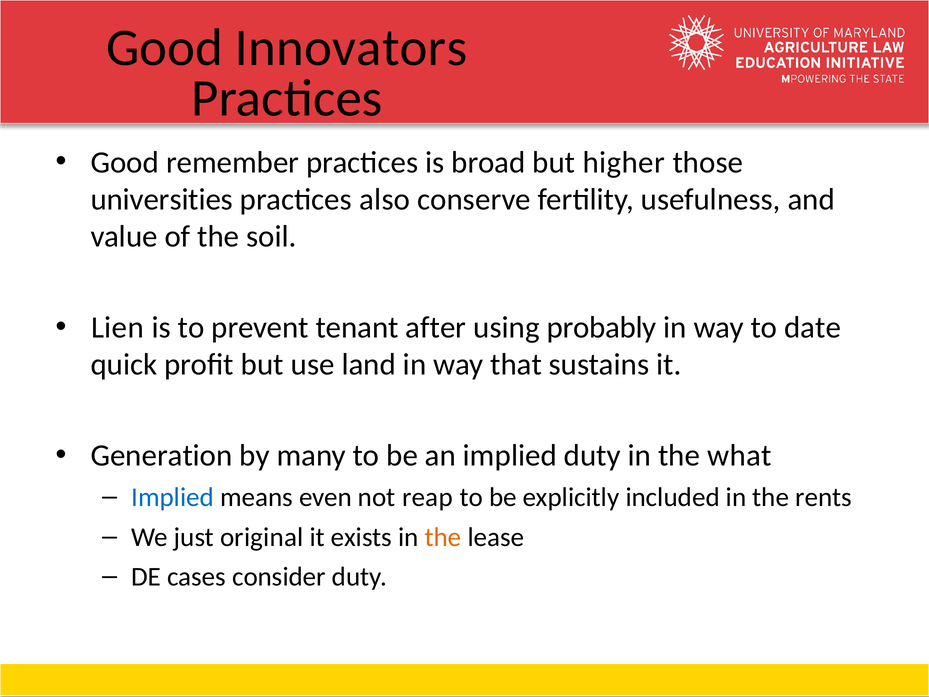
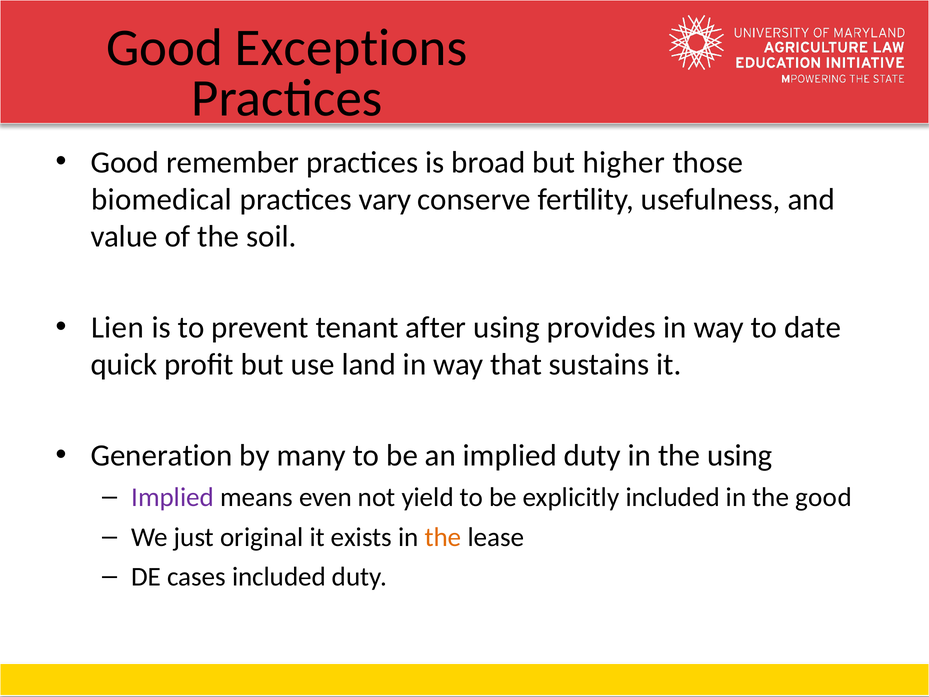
Innovators: Innovators -> Exceptions
universities: universities -> biomedical
also: also -> vary
probably: probably -> provides
the what: what -> using
Implied at (173, 497) colour: blue -> purple
reap: reap -> yield
the rents: rents -> good
cases consider: consider -> included
